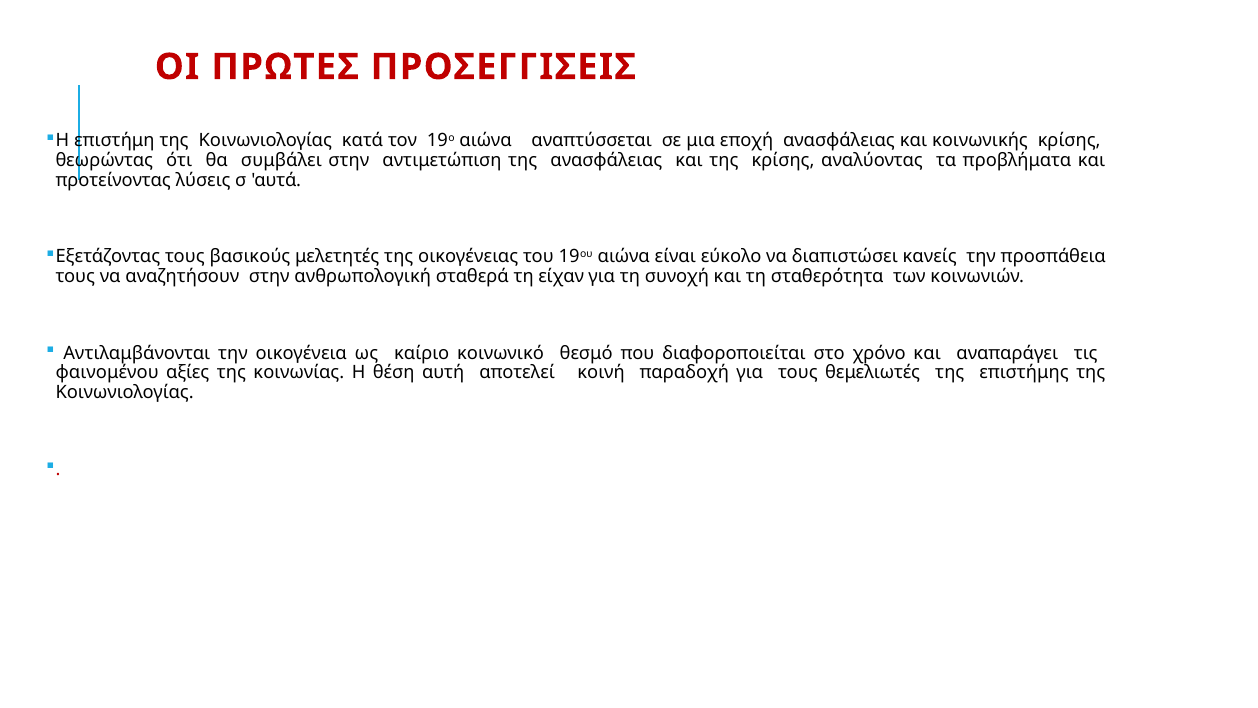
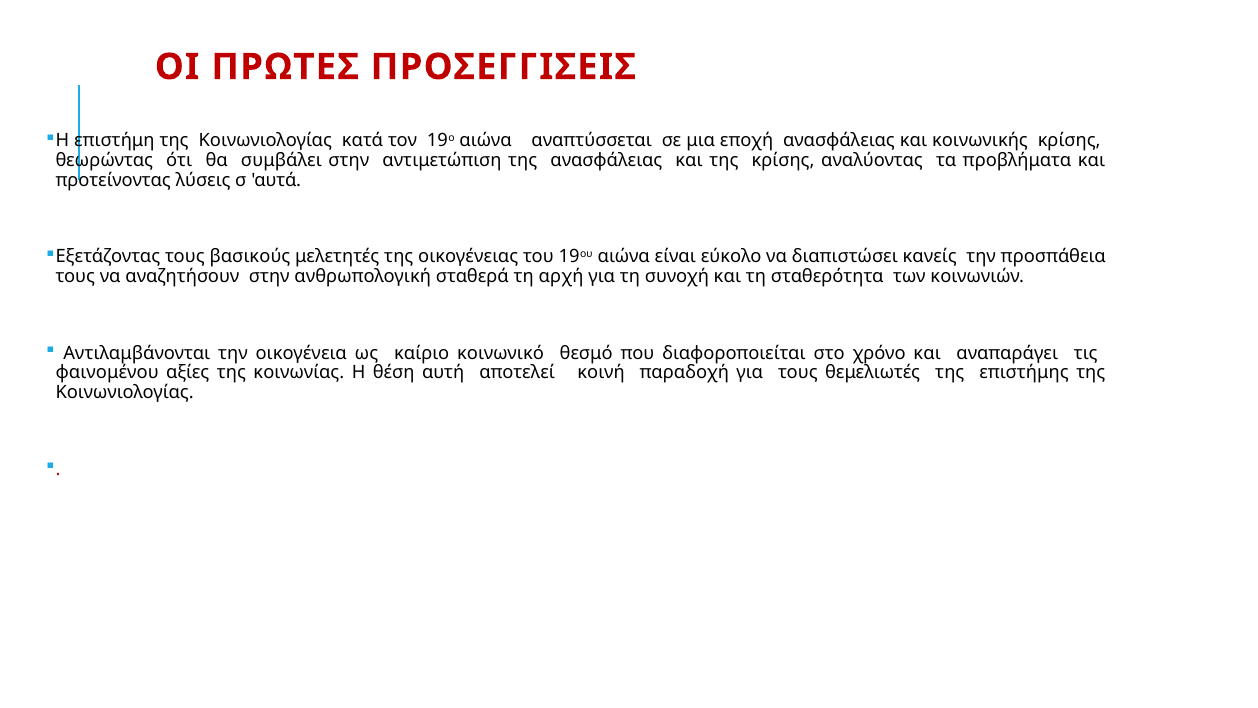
είχαν: είχαν -> αρχή
